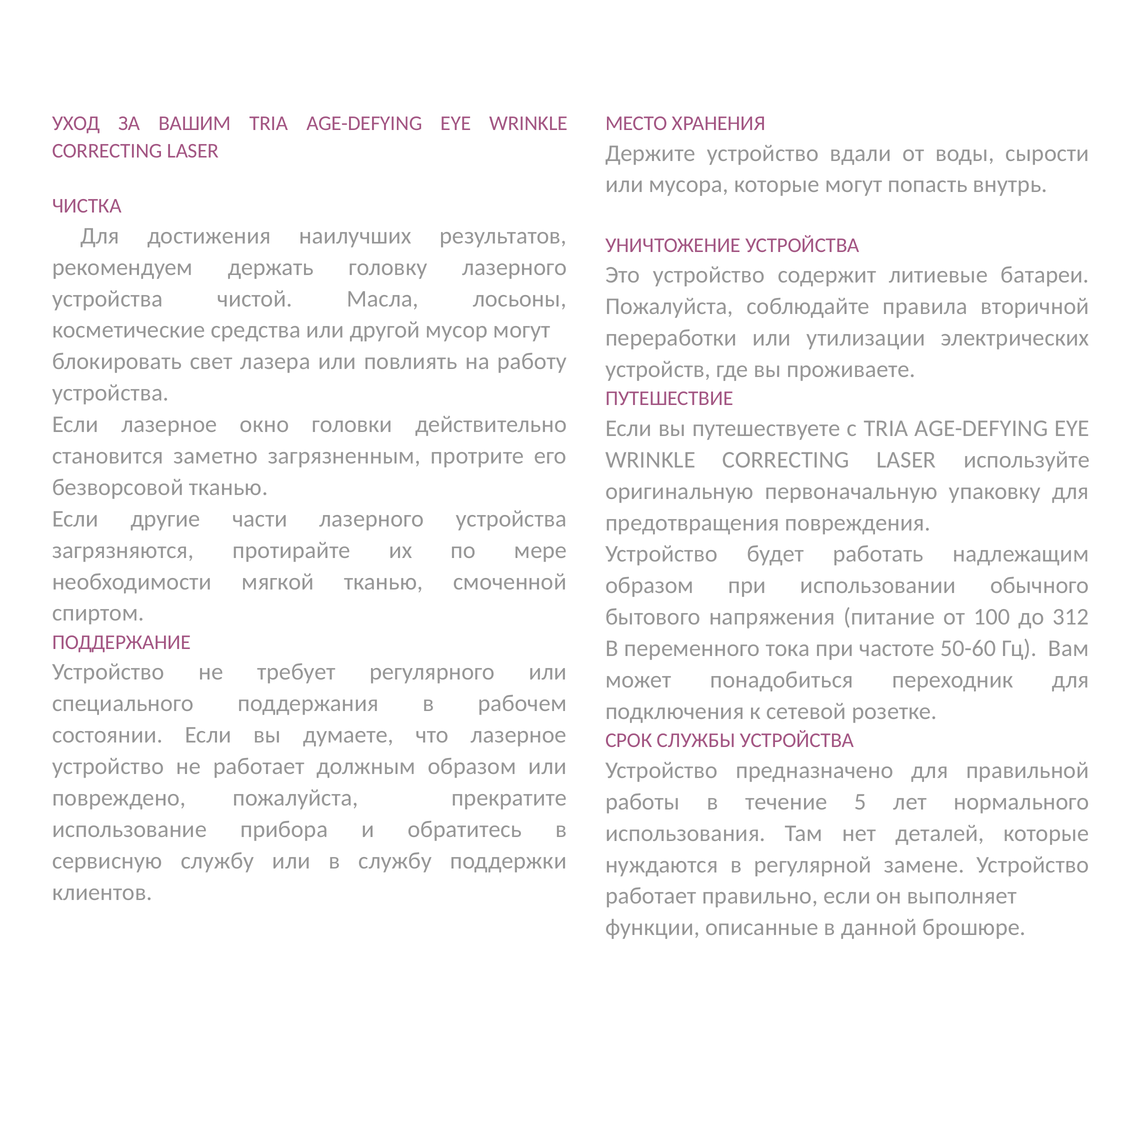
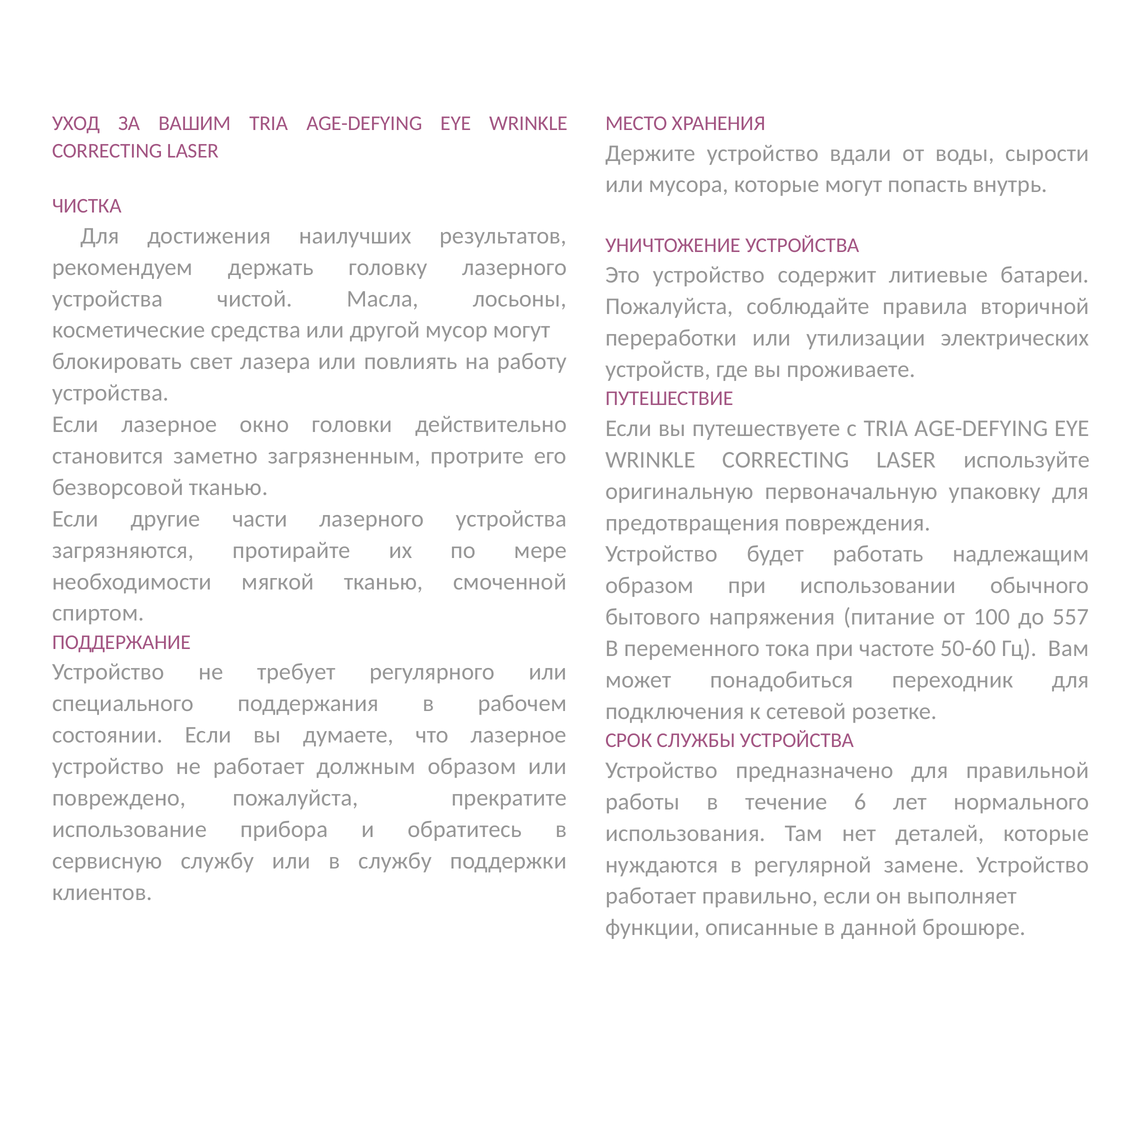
312: 312 -> 557
5: 5 -> 6
